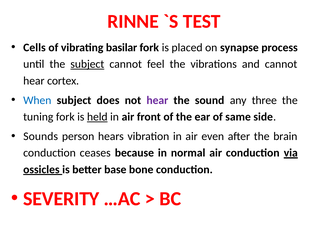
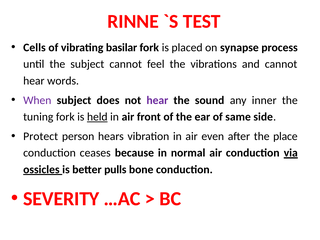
subject at (87, 64) underline: present -> none
cortex: cortex -> words
When colour: blue -> purple
three: three -> inner
Sounds: Sounds -> Protect
brain: brain -> place
base: base -> pulls
